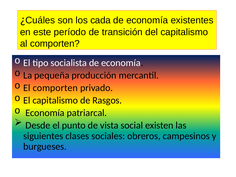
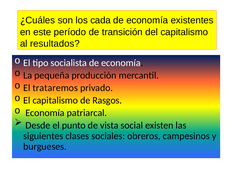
al comporten: comporten -> resultados
El comporten: comporten -> trataremos
